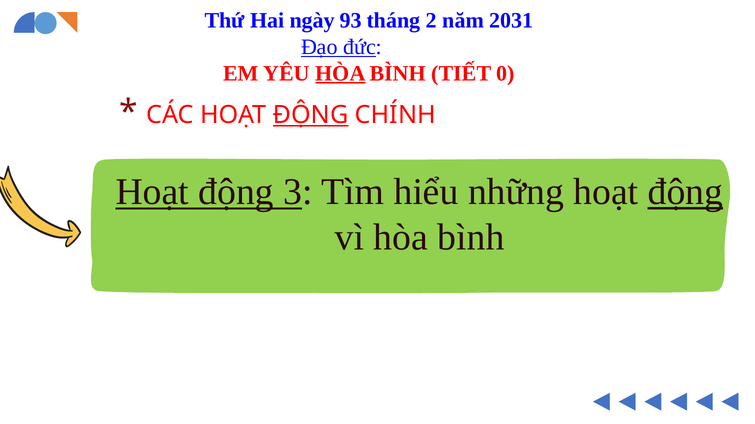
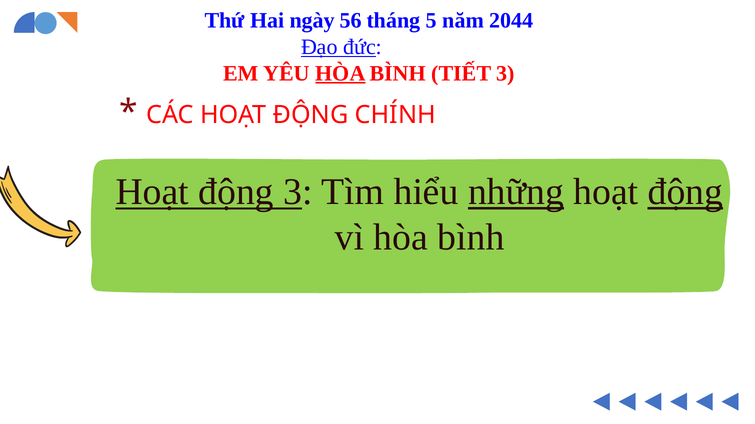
93: 93 -> 56
2: 2 -> 5
2031: 2031 -> 2044
TIẾT 0: 0 -> 3
ĐỘNG at (311, 115) underline: present -> none
những underline: none -> present
